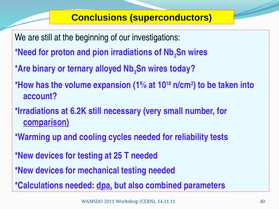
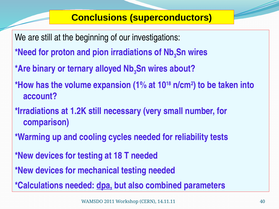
today: today -> about
6.2K: 6.2K -> 1.2K
comparison underline: present -> none
25: 25 -> 18
